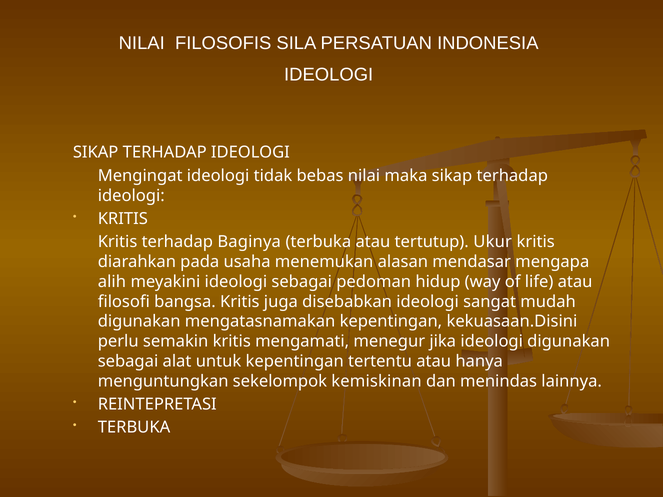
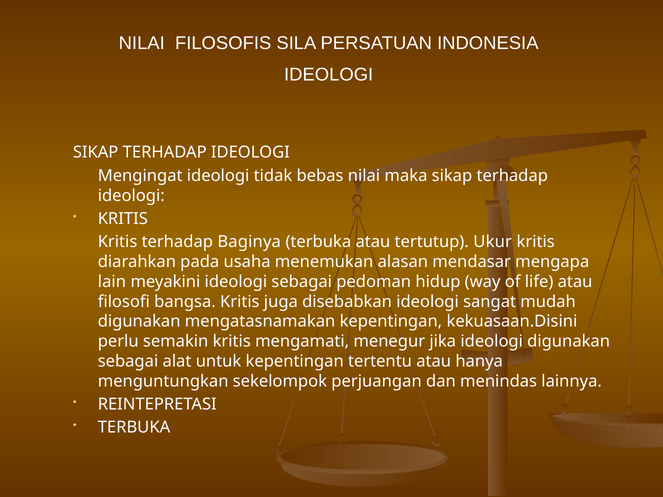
alih: alih -> lain
kemiskinan: kemiskinan -> perjuangan
